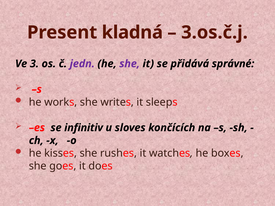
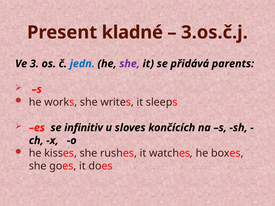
kladná: kladná -> kladné
jedn colour: purple -> blue
správné: správné -> parents
